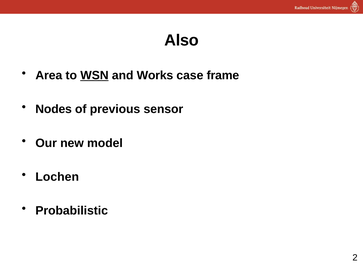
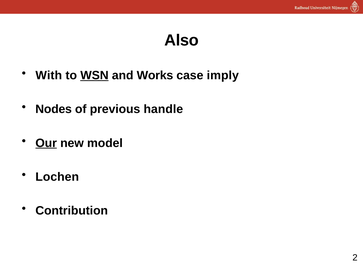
Area: Area -> With
frame: frame -> imply
sensor: sensor -> handle
Our underline: none -> present
Probabilistic: Probabilistic -> Contribution
